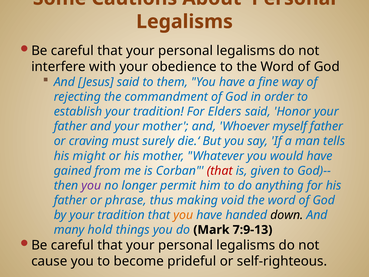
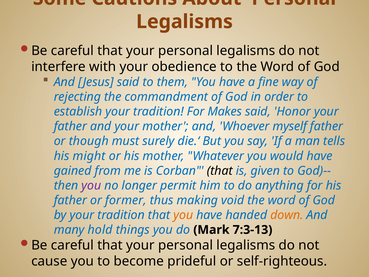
Elders: Elders -> Makes
craving: craving -> though
that at (220, 171) colour: red -> black
phrase: phrase -> former
down colour: black -> orange
7:9-13: 7:9-13 -> 7:3-13
